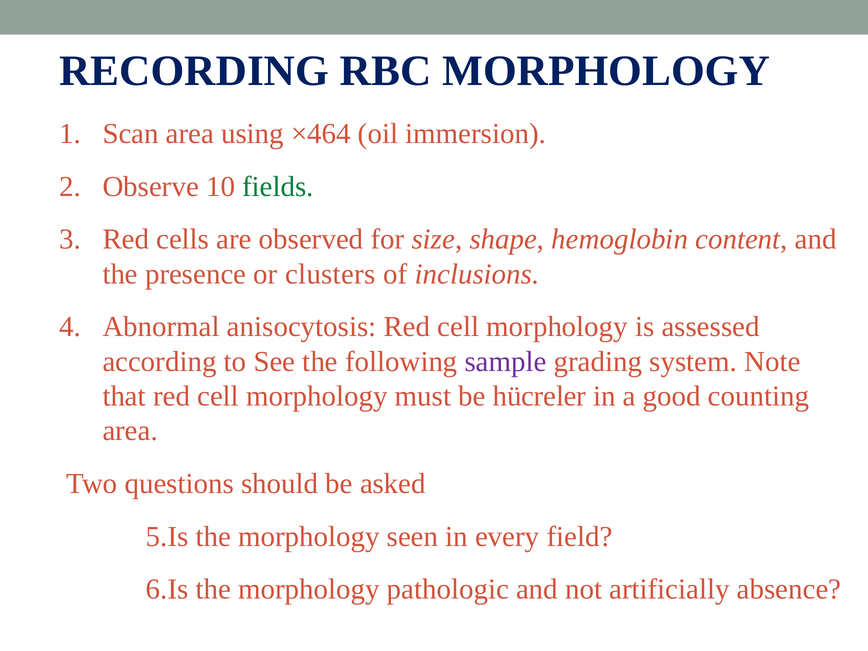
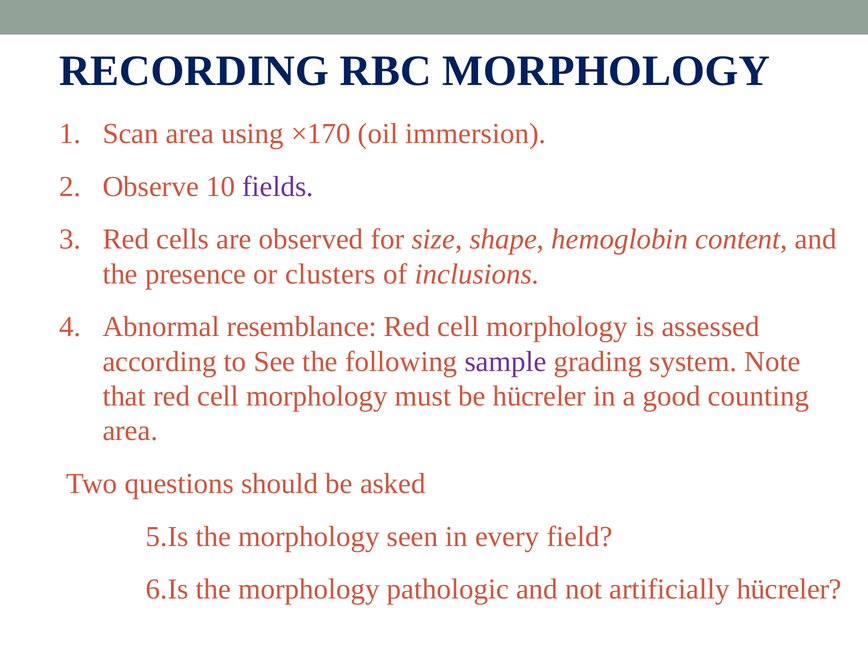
×464: ×464 -> ×170
fields colour: green -> purple
anisocytosis: anisocytosis -> resemblance
artificially absence: absence -> hücreler
